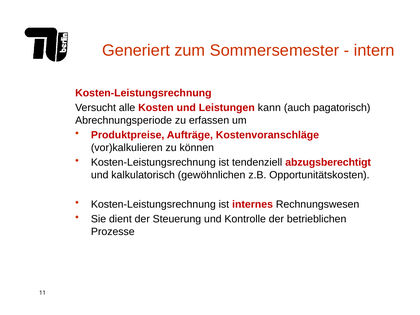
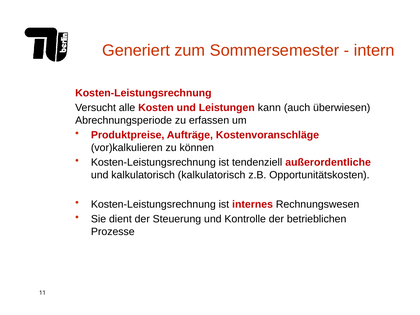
pagatorisch: pagatorisch -> überwiesen
abzugsberechtigt: abzugsberechtigt -> außerordentliche
kalkulatorisch gewöhnlichen: gewöhnlichen -> kalkulatorisch
